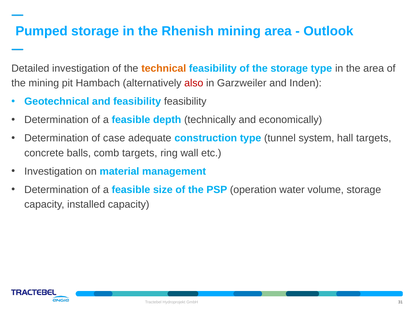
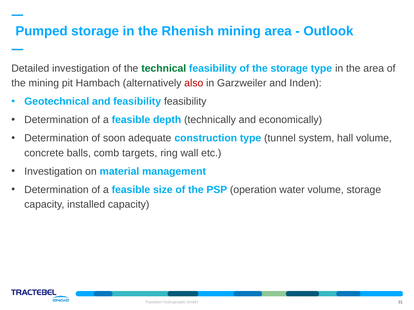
technical colour: orange -> green
case: case -> soon
hall targets: targets -> volume
